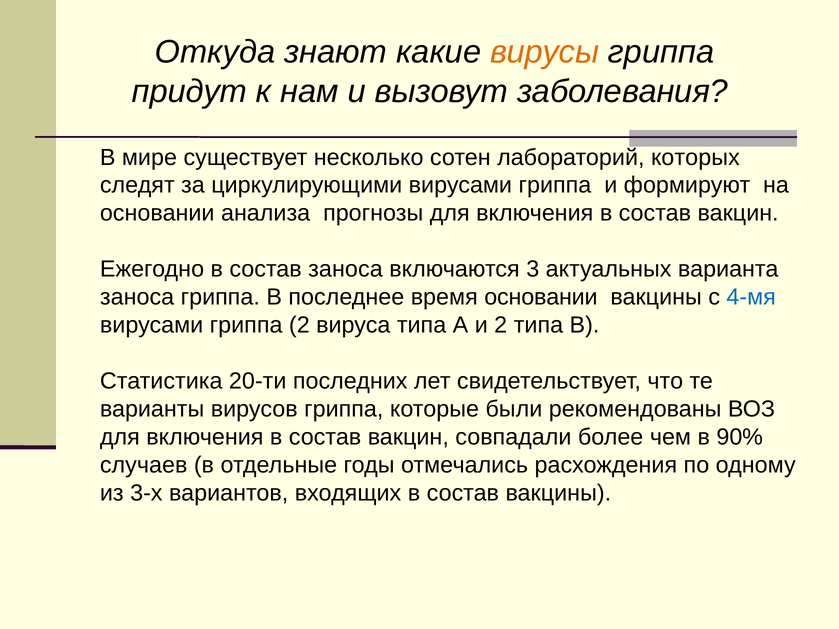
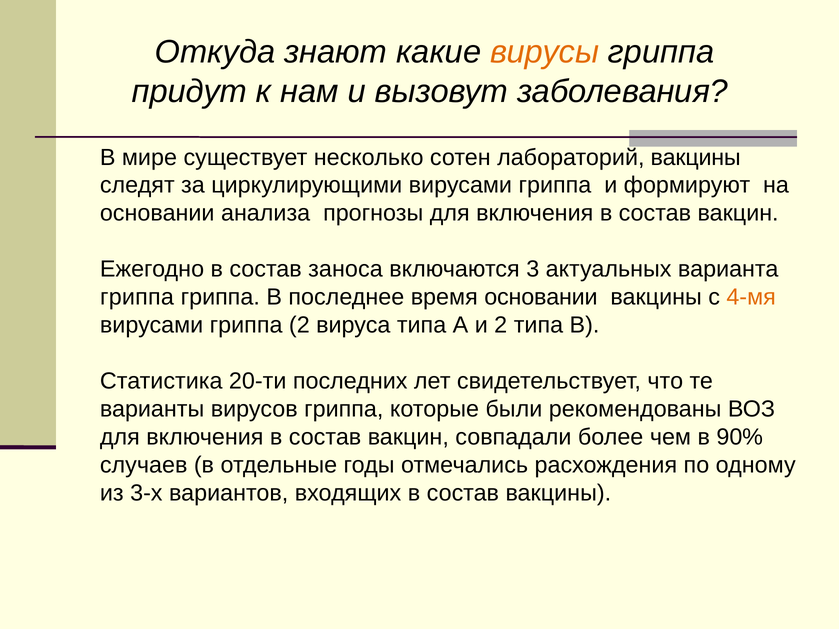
лабораторий которых: которых -> вакцины
заноса at (137, 297): заноса -> гриппа
4-мя colour: blue -> orange
